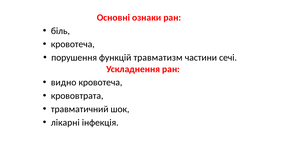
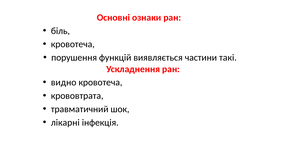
травматизм: травматизм -> виявляється
сечі: сечі -> такі
